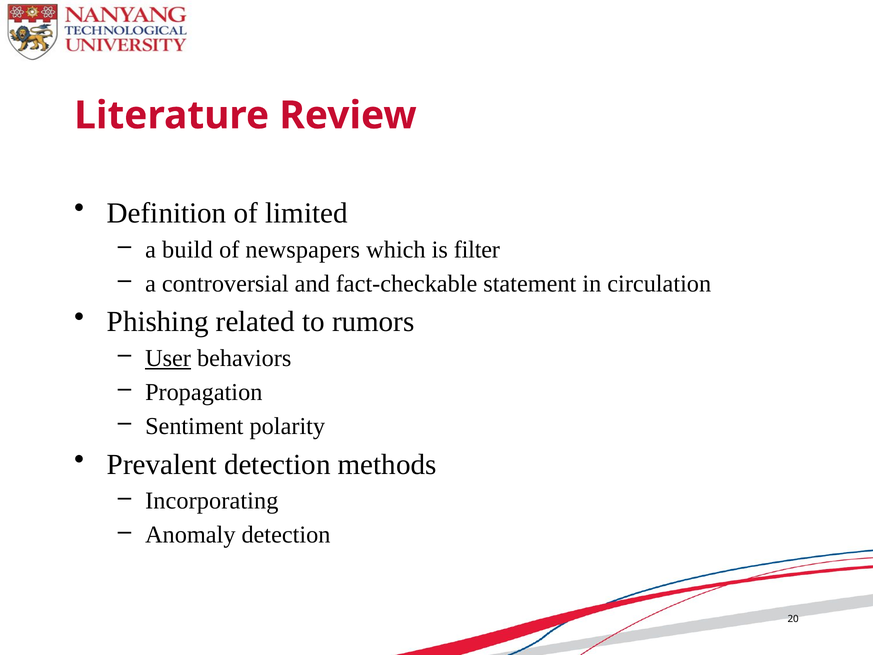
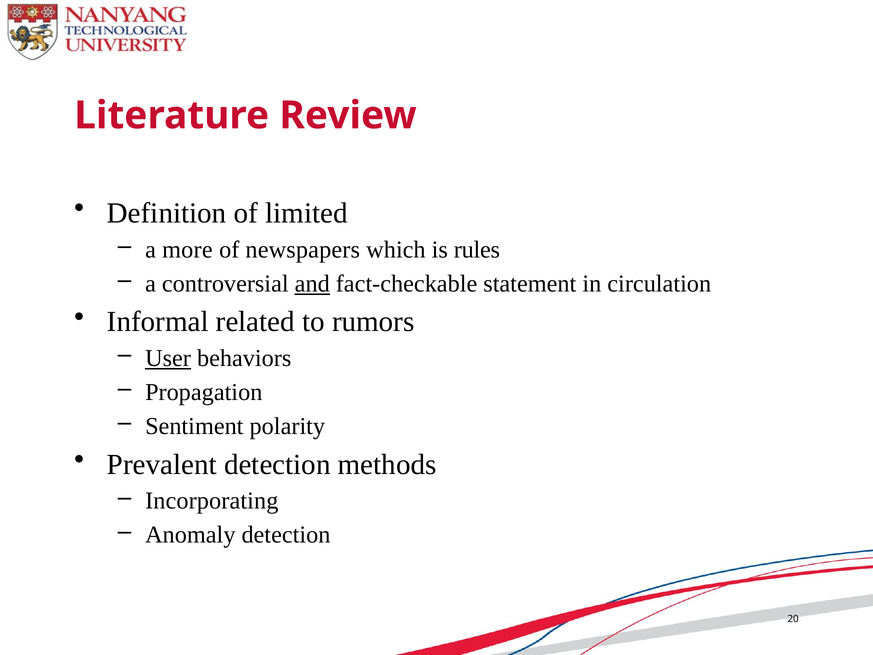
build: build -> more
filter: filter -> rules
and underline: none -> present
Phishing: Phishing -> Informal
